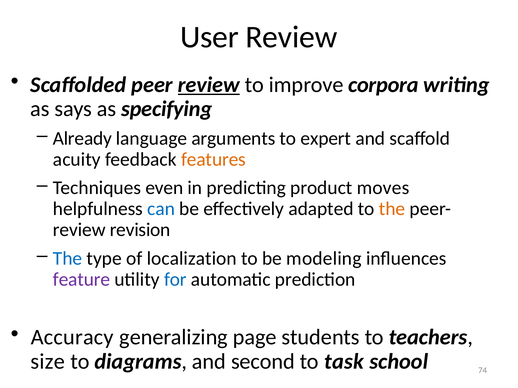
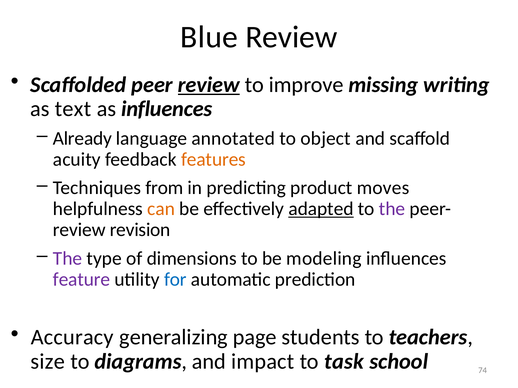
User: User -> Blue
corpora: corpora -> missing
says: says -> text
as specifying: specifying -> influences
arguments: arguments -> annotated
expert: expert -> object
even: even -> from
can colour: blue -> orange
adapted underline: none -> present
the at (392, 209) colour: orange -> purple
The at (68, 259) colour: blue -> purple
localization: localization -> dimensions
second: second -> impact
